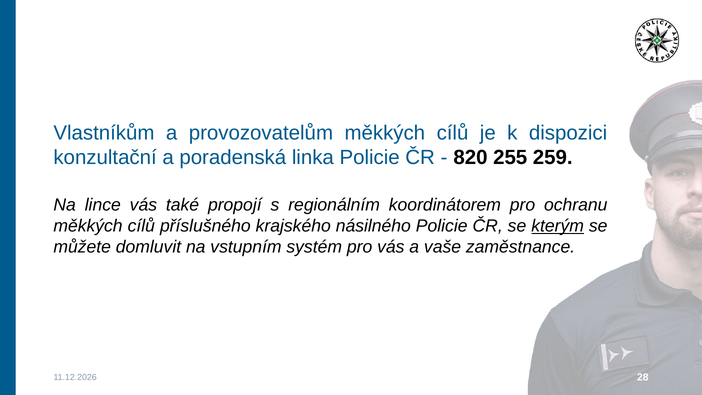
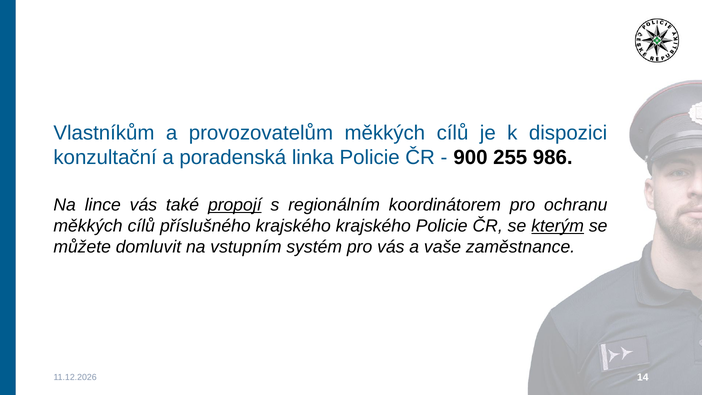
820: 820 -> 900
259: 259 -> 986
propojí underline: none -> present
krajského násilného: násilného -> krajského
28: 28 -> 14
